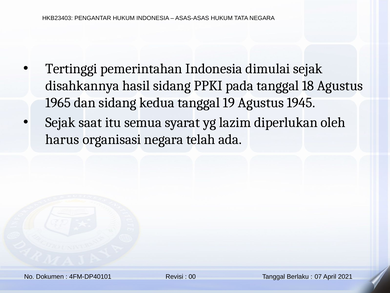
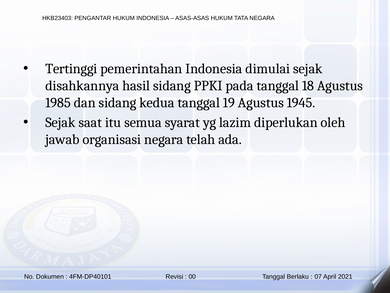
1965: 1965 -> 1985
harus: harus -> jawab
